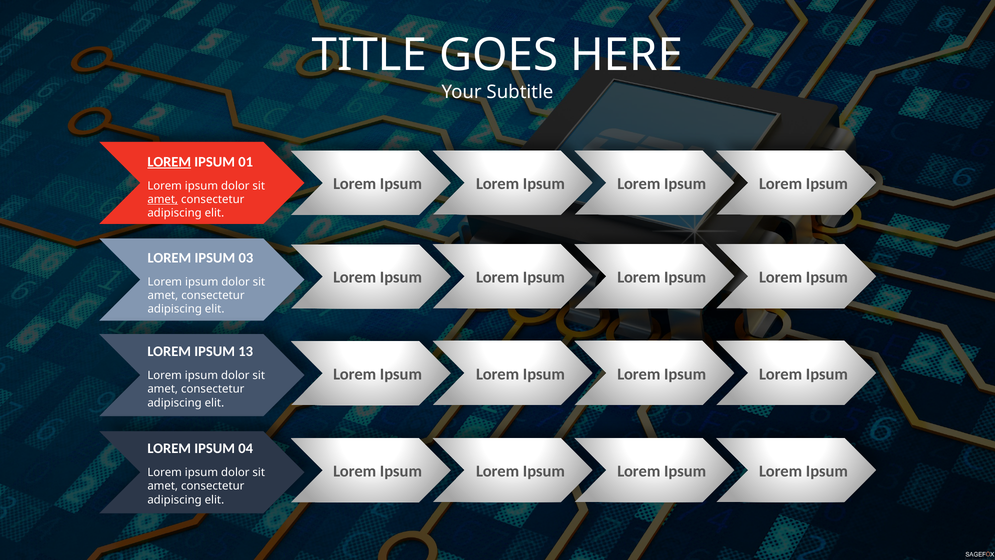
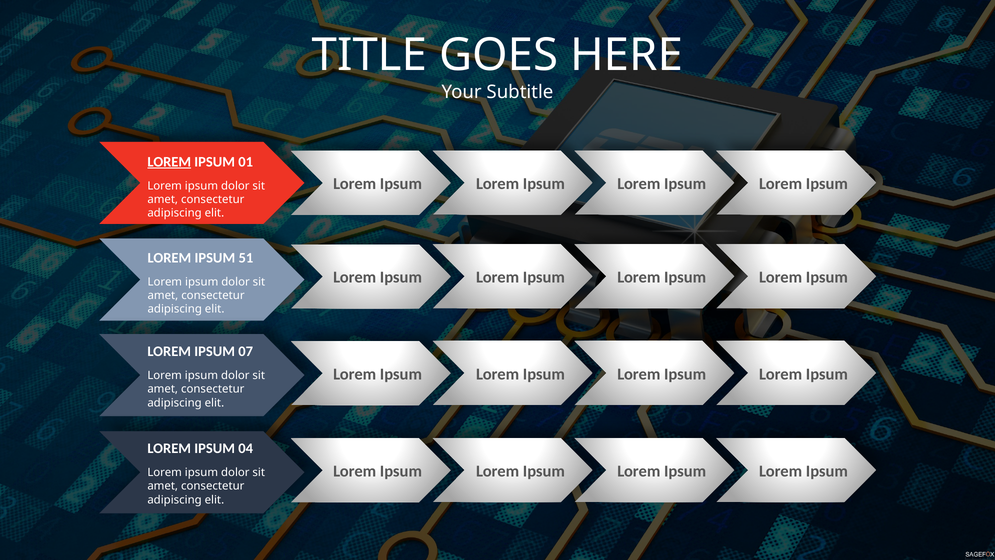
amet at (163, 199) underline: present -> none
03: 03 -> 51
13: 13 -> 07
